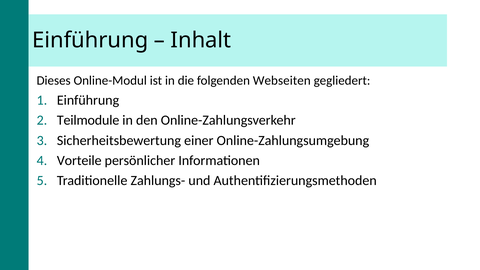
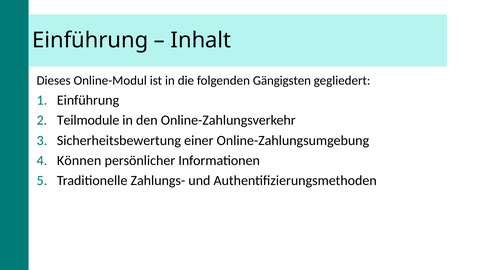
Webseiten: Webseiten -> Gängigsten
Vorteile: Vorteile -> Können
